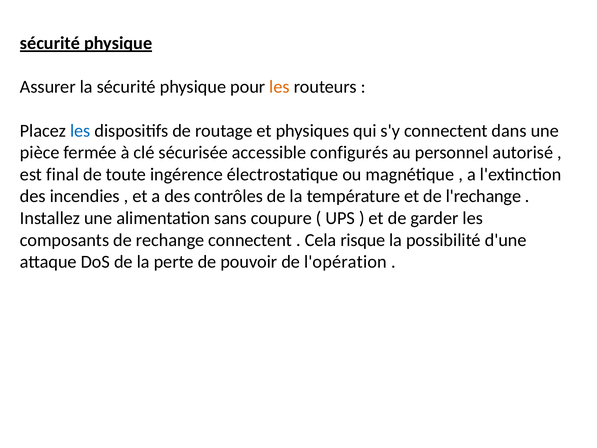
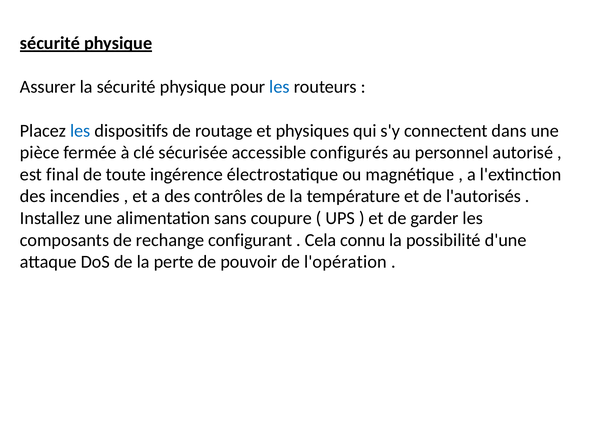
les at (280, 87) colour: orange -> blue
l'rechange: l'rechange -> l'autorisés
rechange connectent: connectent -> configurant
risque: risque -> connu
